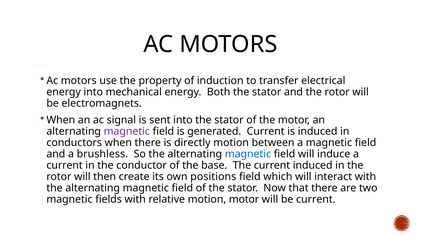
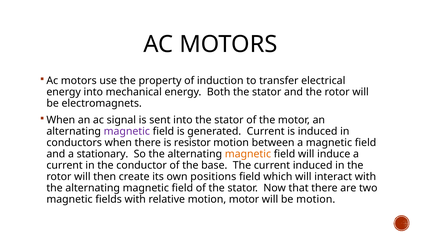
directly: directly -> resistor
brushless: brushless -> stationary
magnetic at (248, 154) colour: blue -> orange
be current: current -> motion
